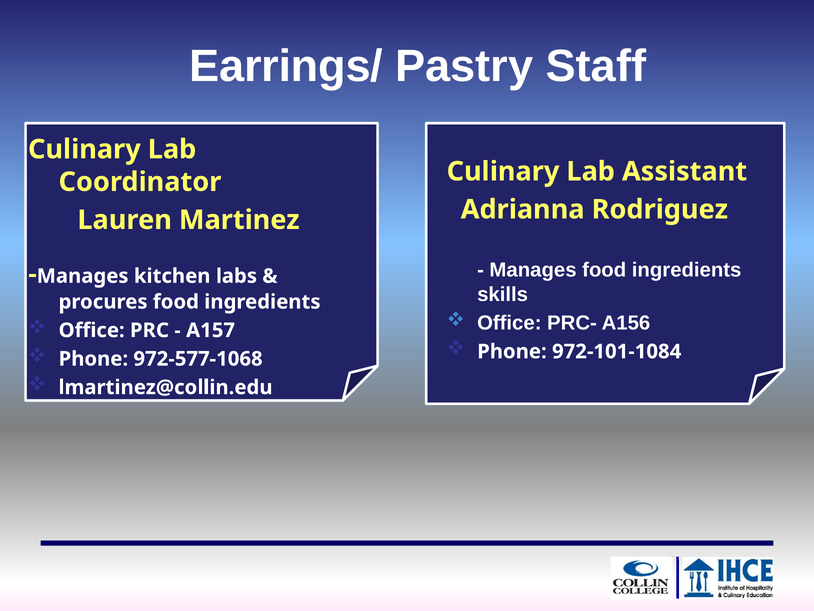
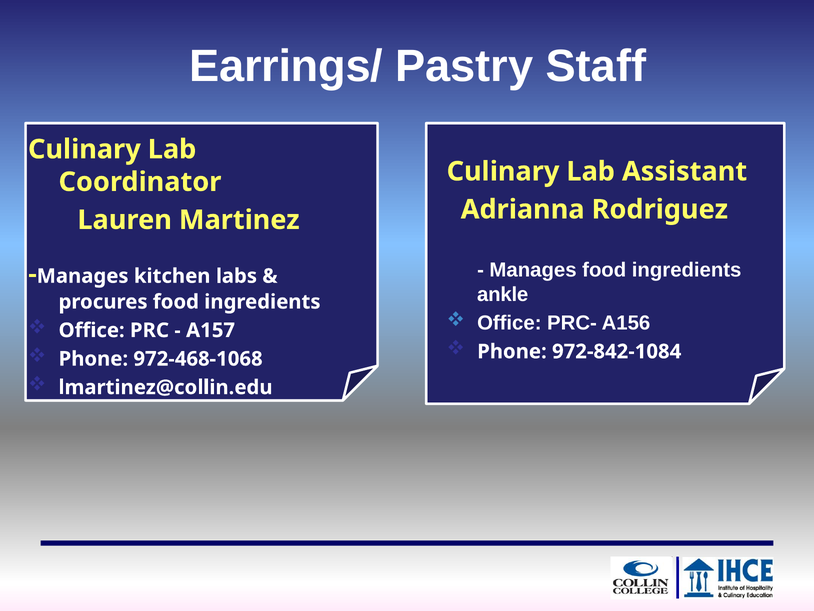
skills: skills -> ankle
972-101-1084: 972-101-1084 -> 972-842-1084
972-577-1068: 972-577-1068 -> 972-468-1068
